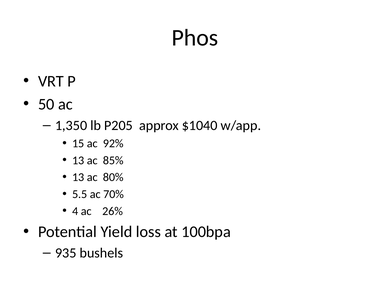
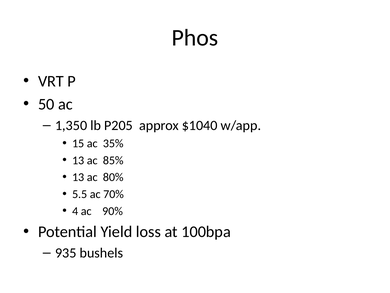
92%: 92% -> 35%
26%: 26% -> 90%
